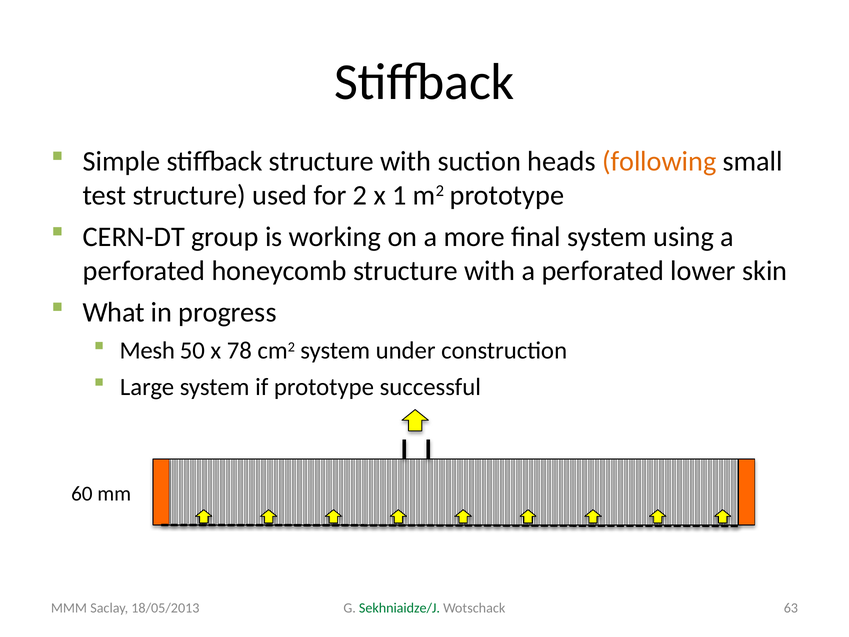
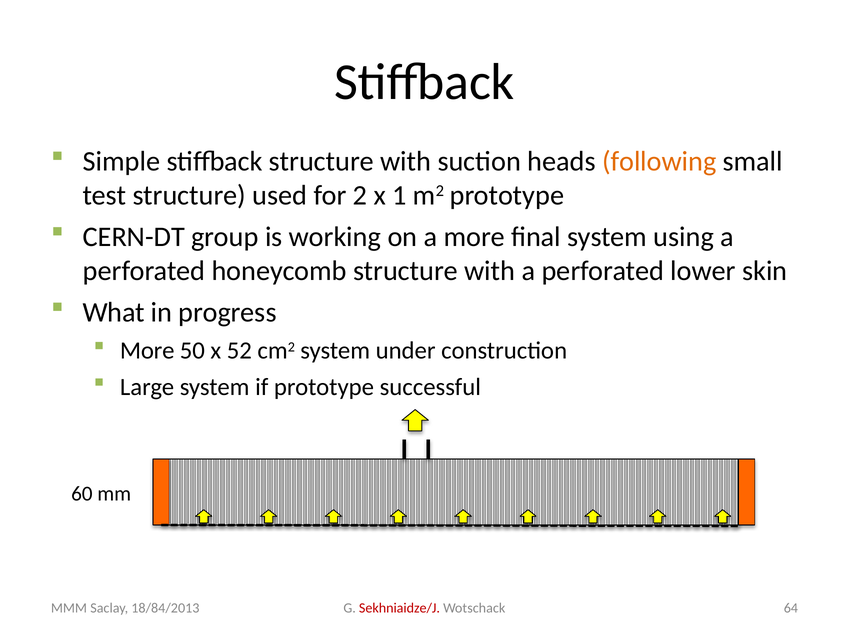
Mesh at (147, 351): Mesh -> More
78: 78 -> 52
Sekhniaidze/J colour: green -> red
63: 63 -> 64
18/05/2013: 18/05/2013 -> 18/84/2013
